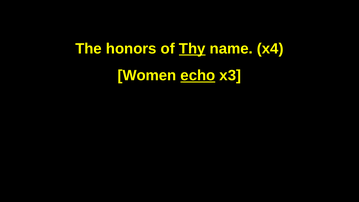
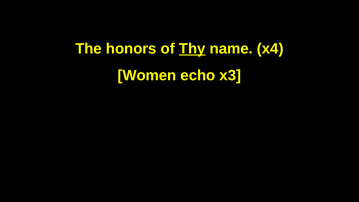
echo underline: present -> none
